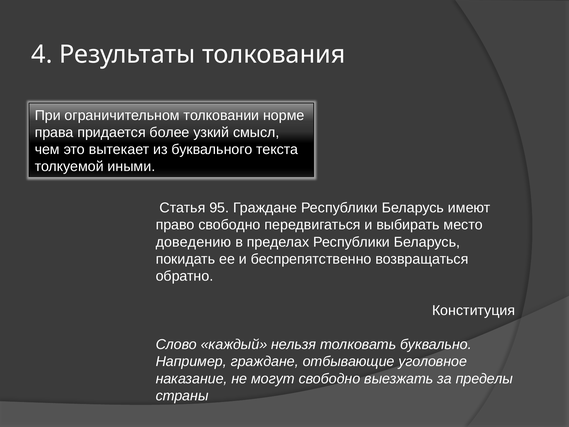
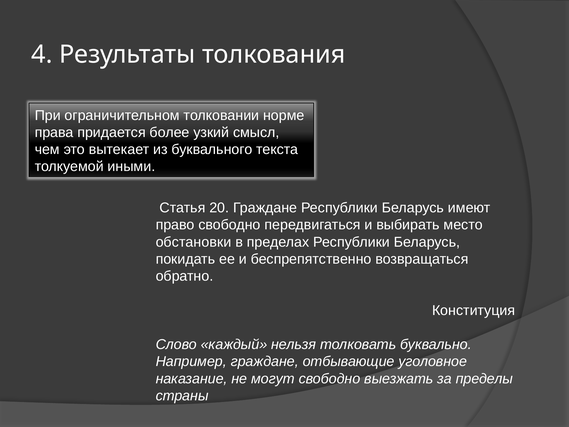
95: 95 -> 20
доведению: доведению -> обстановки
